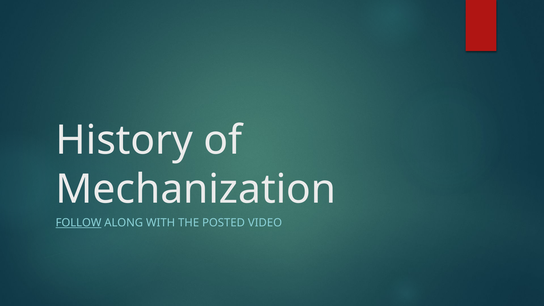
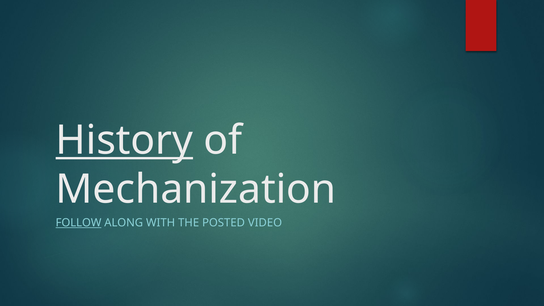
History underline: none -> present
